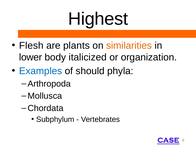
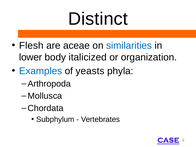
Highest: Highest -> Distinct
plants: plants -> aceae
similarities colour: orange -> blue
should: should -> yeasts
